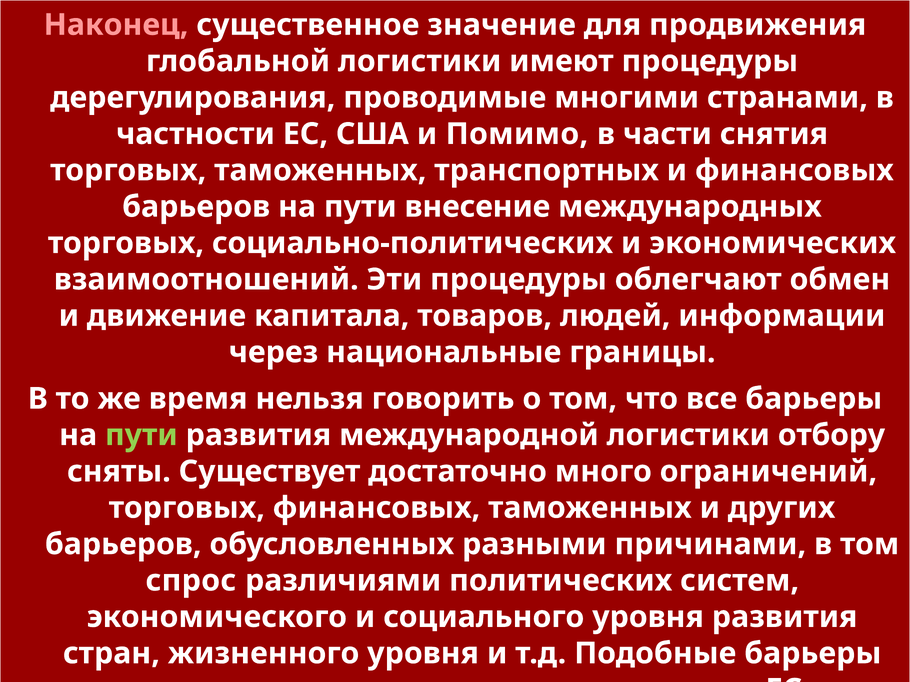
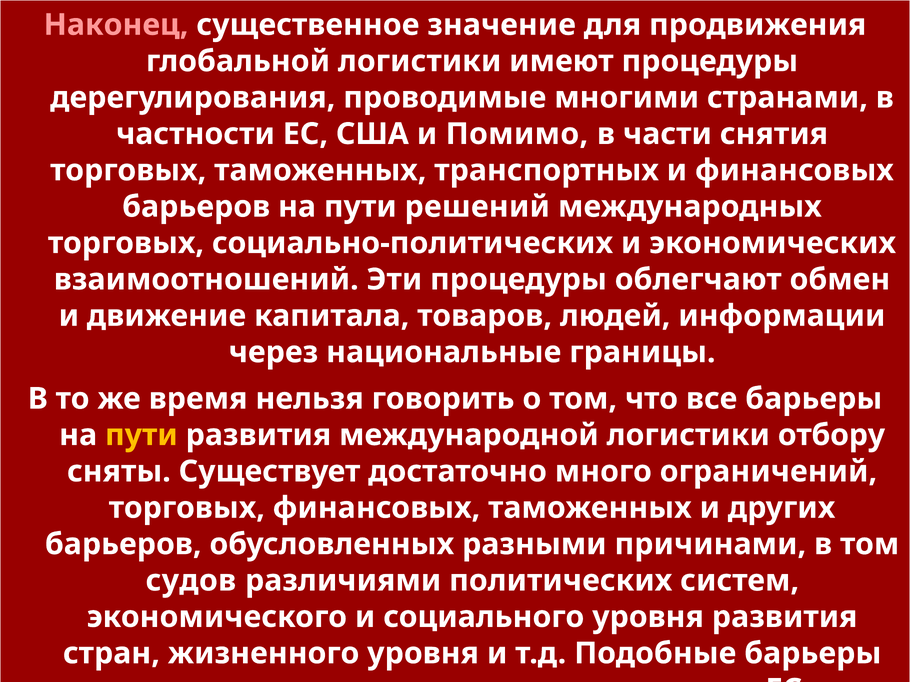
внесение: внесение -> решений
пути at (141, 435) colour: light green -> yellow
спрос: спрос -> судов
